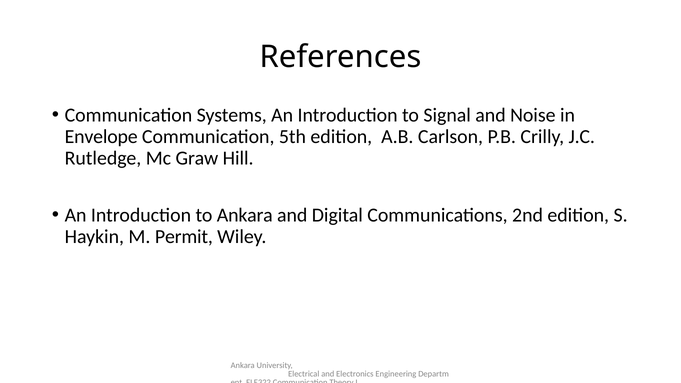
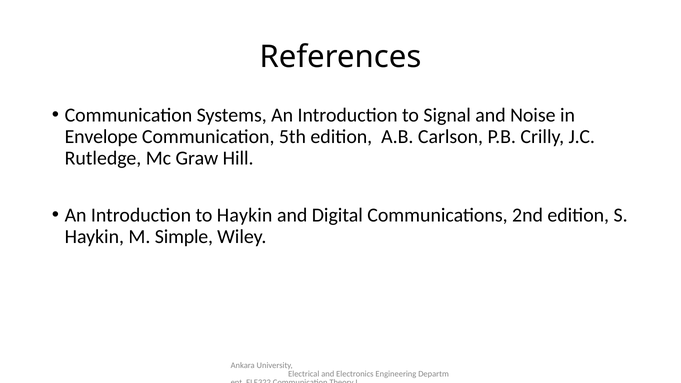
to Ankara: Ankara -> Haykin
Permit: Permit -> Simple
